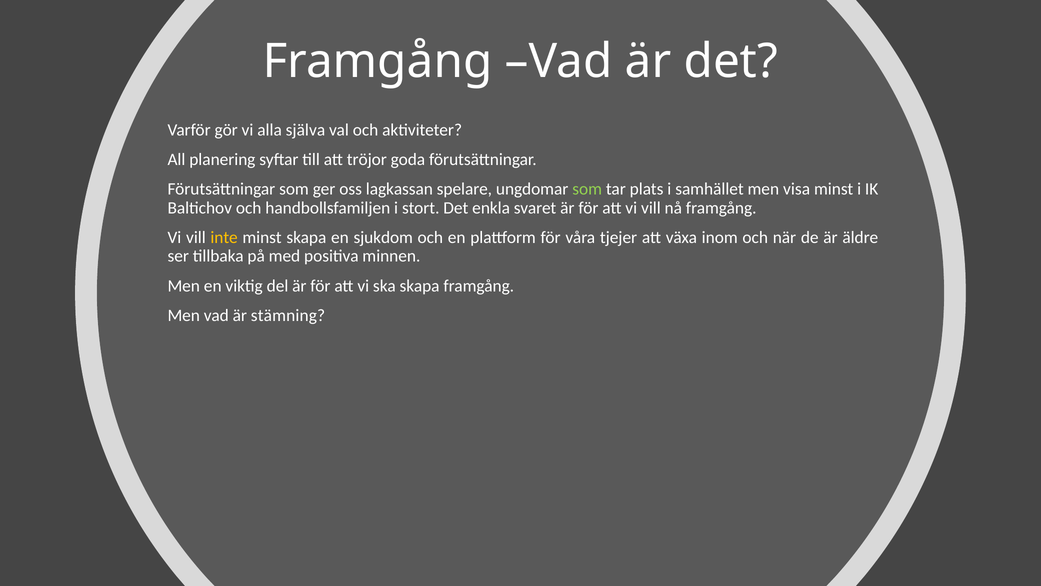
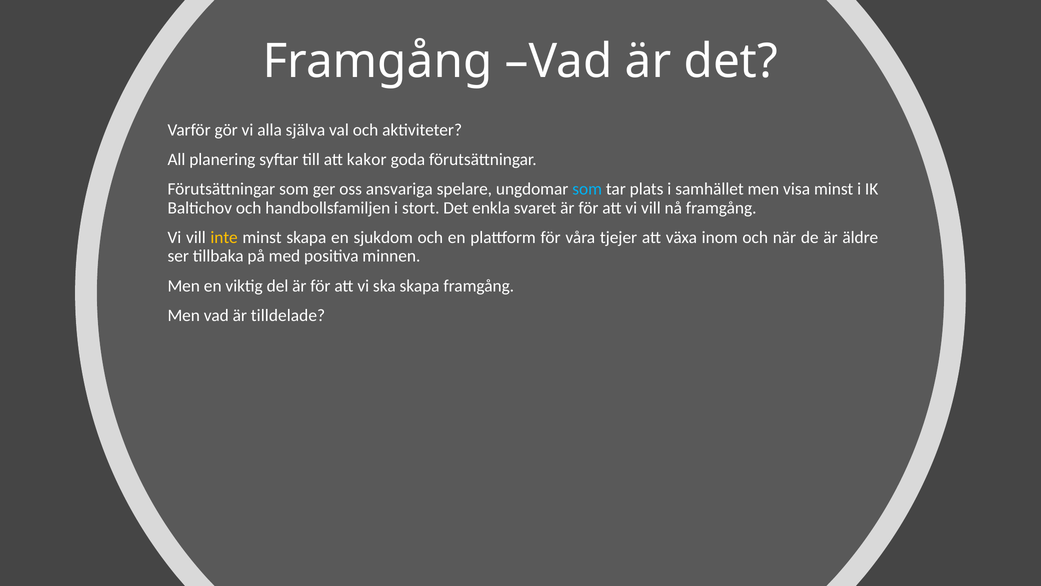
tröjor: tröjor -> kakor
lagkassan: lagkassan -> ansvariga
som at (587, 189) colour: light green -> light blue
stämning: stämning -> tilldelade
